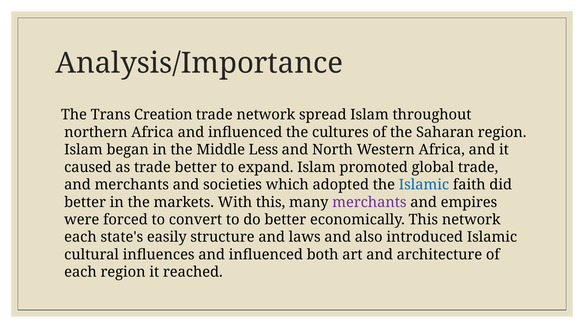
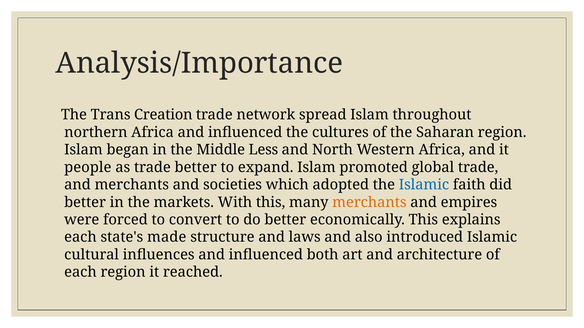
caused: caused -> people
merchants at (369, 203) colour: purple -> orange
This network: network -> explains
easily: easily -> made
